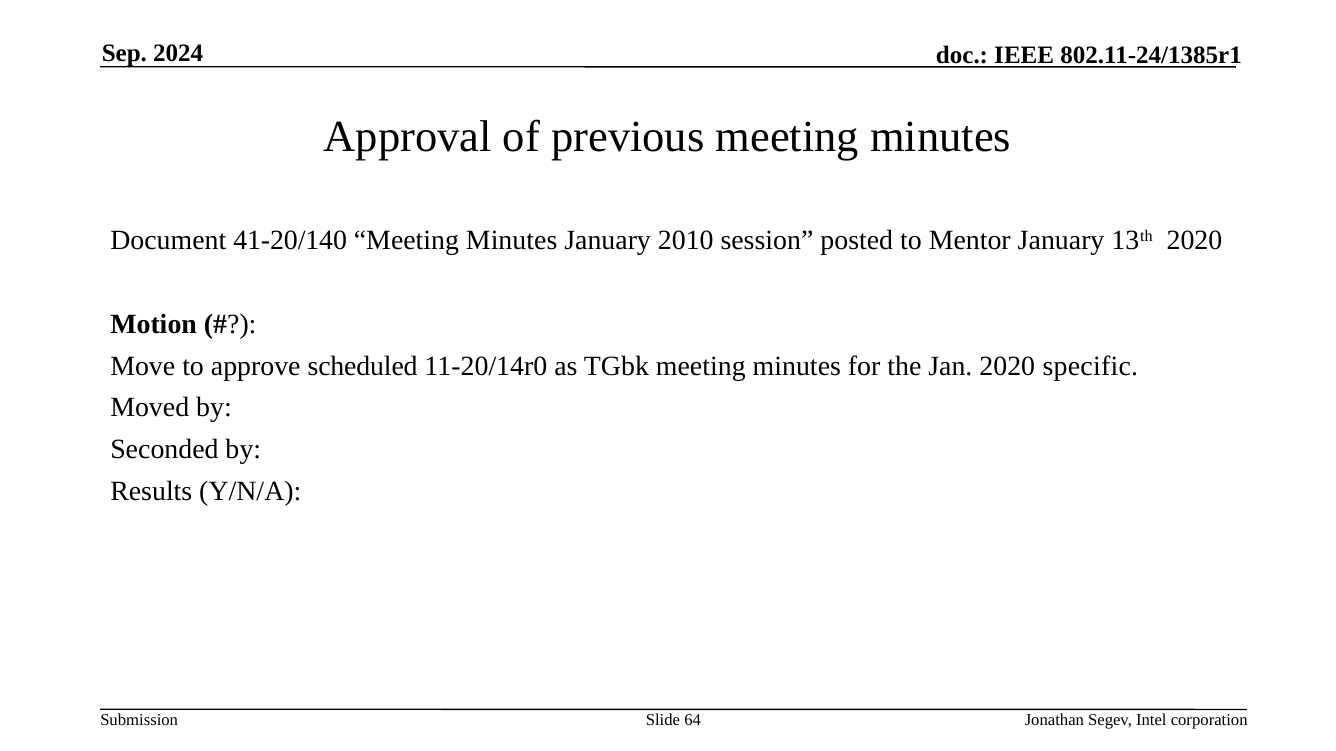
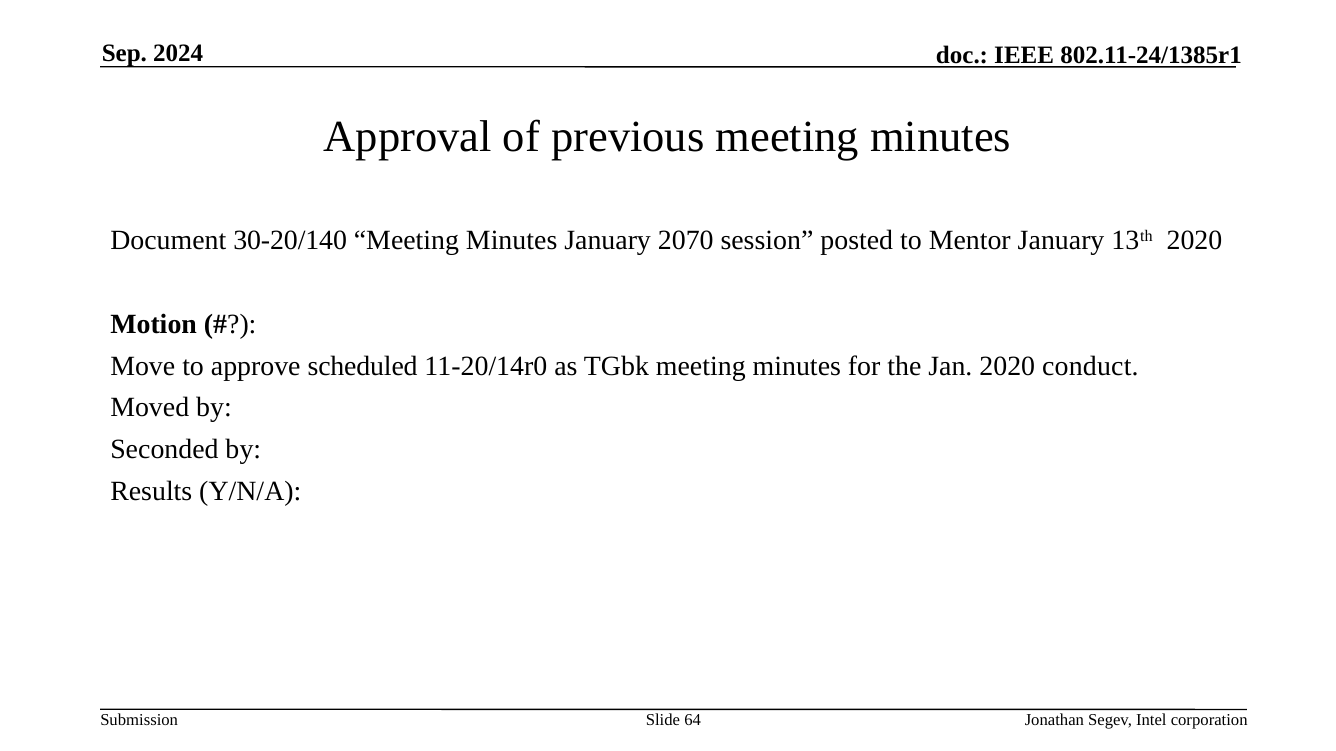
41-20/140: 41-20/140 -> 30-20/140
2010: 2010 -> 2070
specific: specific -> conduct
